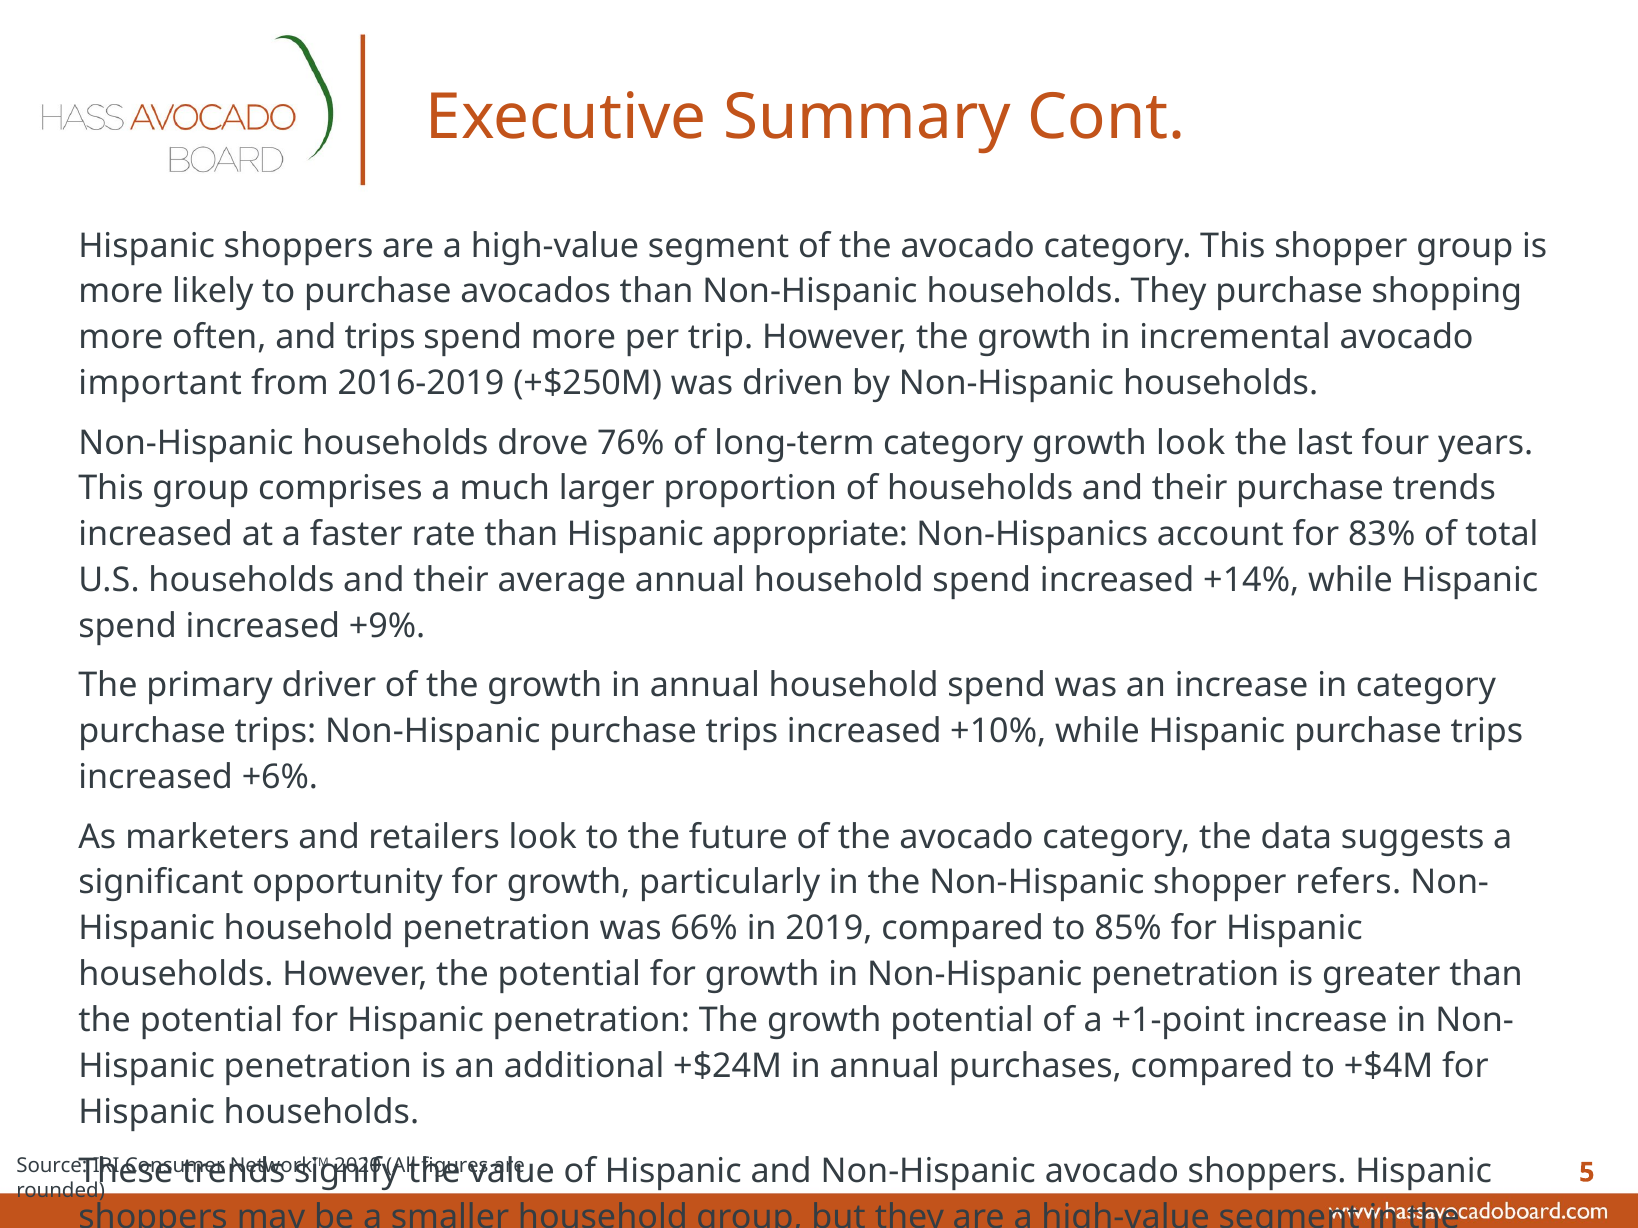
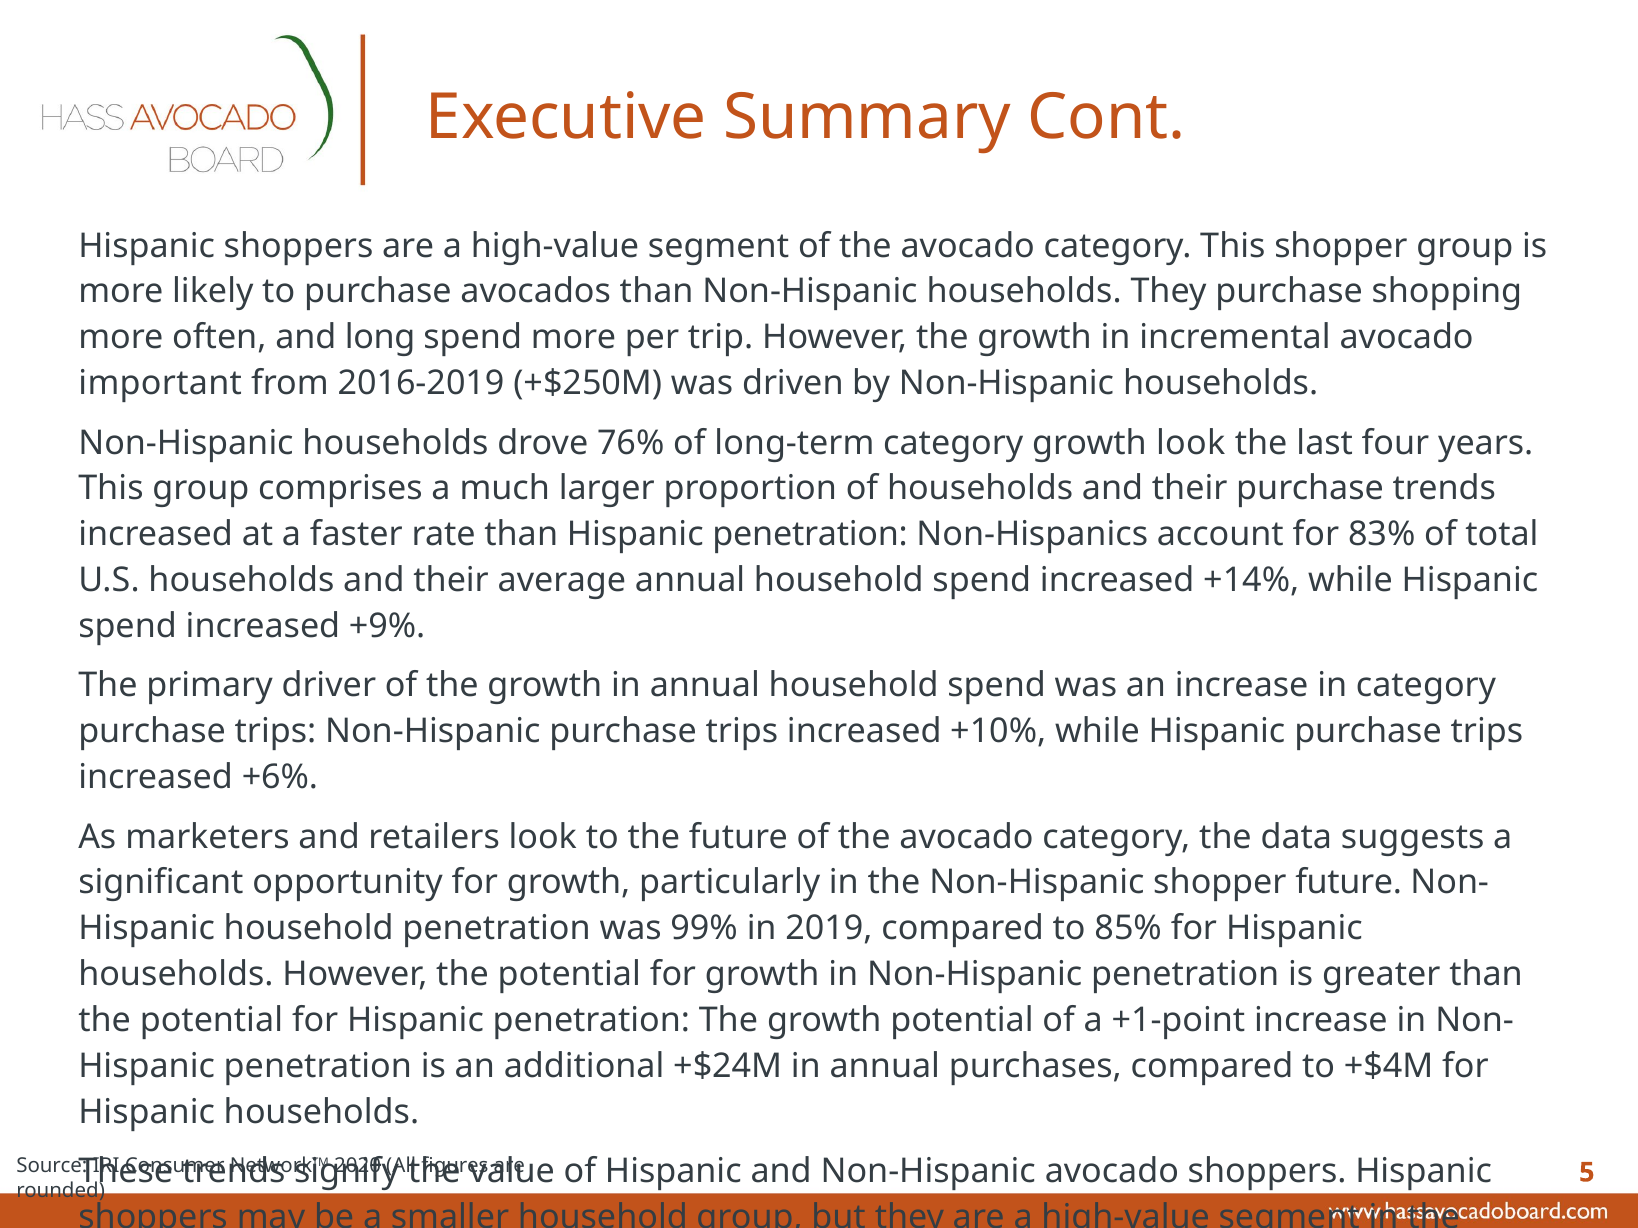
and trips: trips -> long
than Hispanic appropriate: appropriate -> penetration
shopper refers: refers -> future
66%: 66% -> 99%
